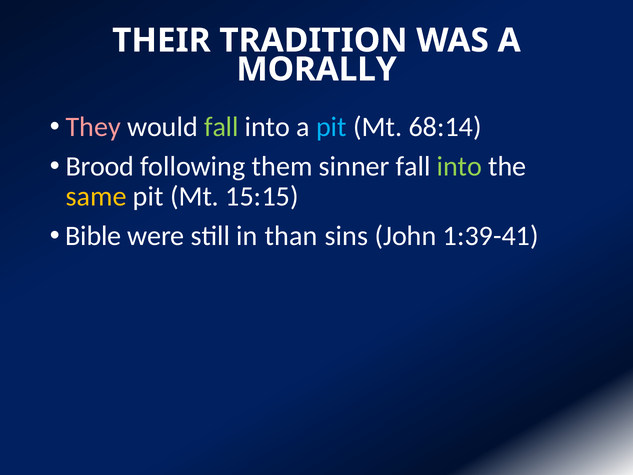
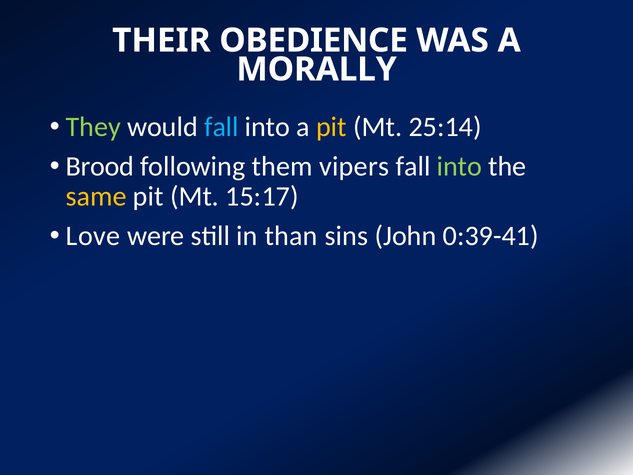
TRADITION: TRADITION -> OBEDIENCE
They colour: pink -> light green
fall at (221, 127) colour: light green -> light blue
pit at (331, 127) colour: light blue -> yellow
68:14: 68:14 -> 25:14
sinner: sinner -> vipers
15:15: 15:15 -> 15:17
Bible: Bible -> Love
1:39-41: 1:39-41 -> 0:39-41
